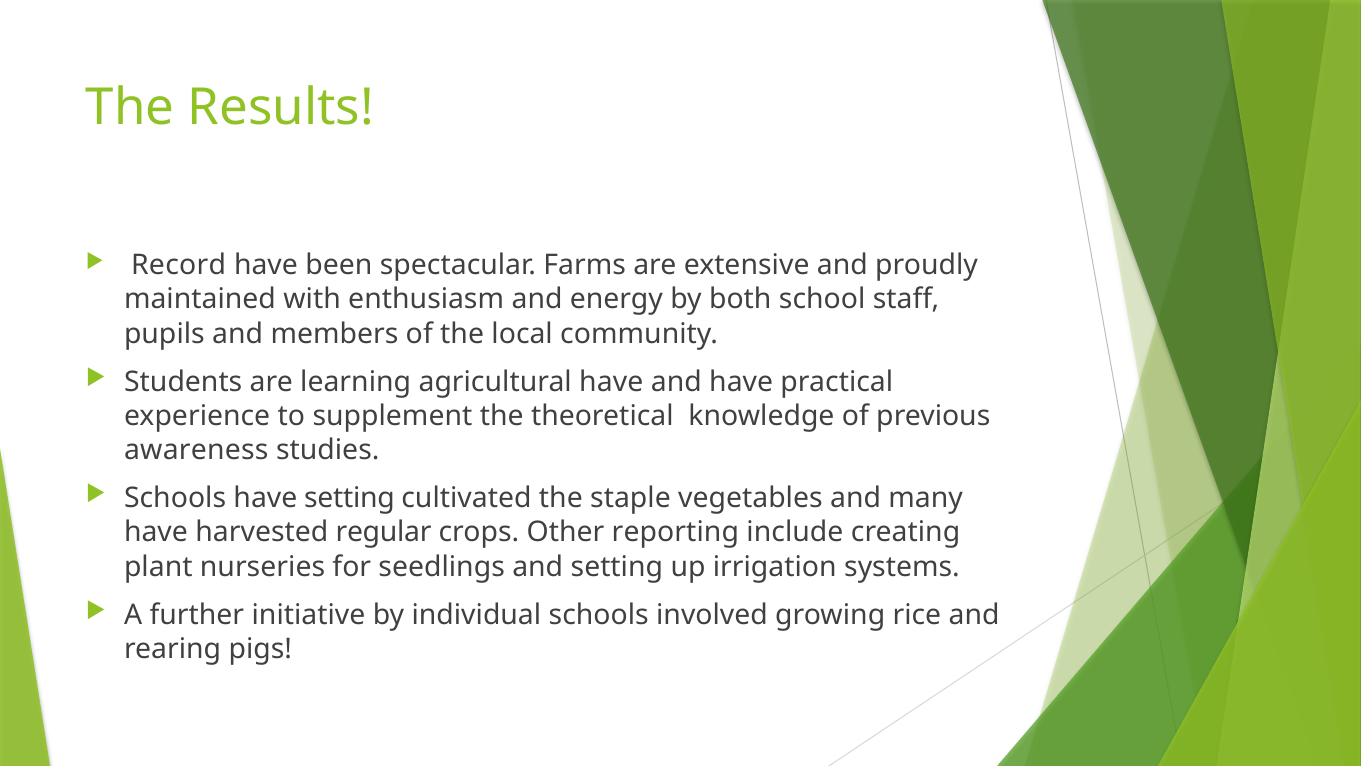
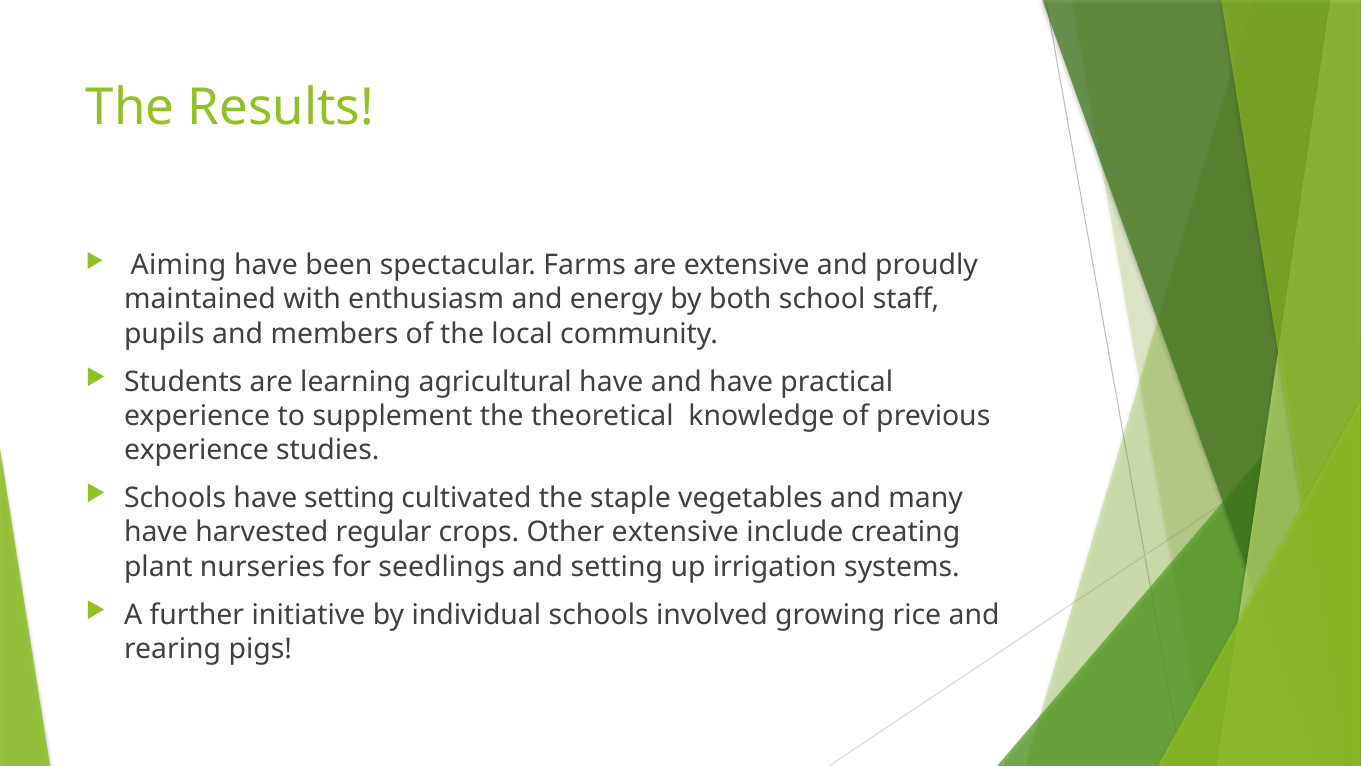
Record: Record -> Aiming
awareness at (196, 450): awareness -> experience
Other reporting: reporting -> extensive
